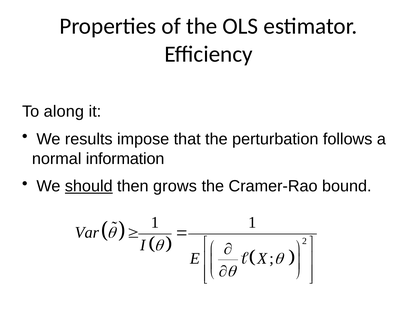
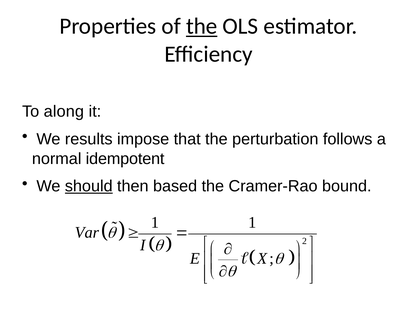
the at (202, 26) underline: none -> present
information: information -> idempotent
grows: grows -> based
